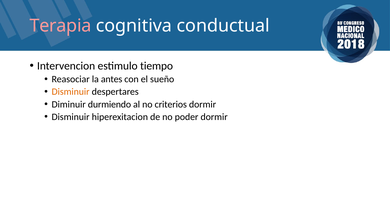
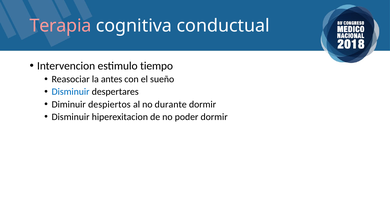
Disminuir at (71, 92) colour: orange -> blue
durmiendo: durmiendo -> despiertos
criterios: criterios -> durante
